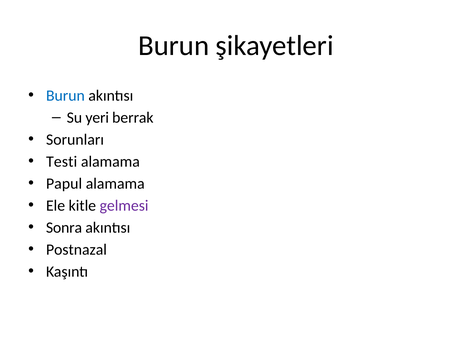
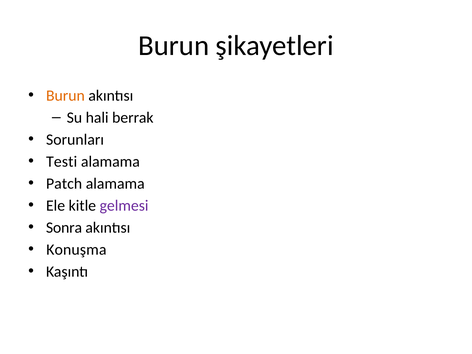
Burun at (65, 96) colour: blue -> orange
yeri: yeri -> hali
Papul: Papul -> Patch
Postnazal: Postnazal -> Konuşma
